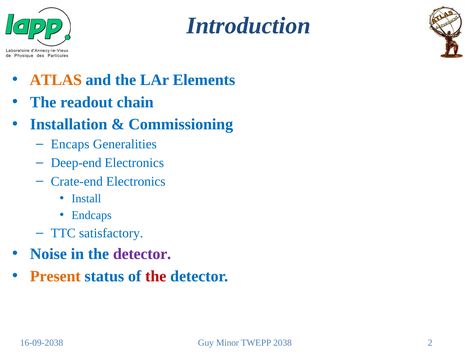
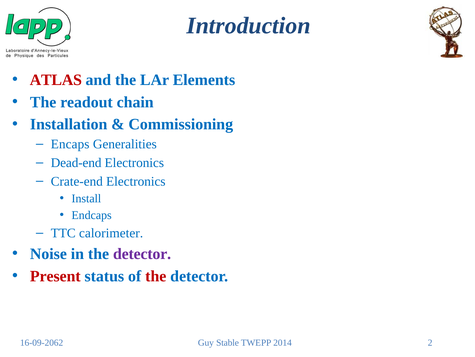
ATLAS colour: orange -> red
Deep-end: Deep-end -> Dead-end
satisfactory: satisfactory -> calorimeter
Present colour: orange -> red
16-09-2038: 16-09-2038 -> 16-09-2062
Minor: Minor -> Stable
2038: 2038 -> 2014
